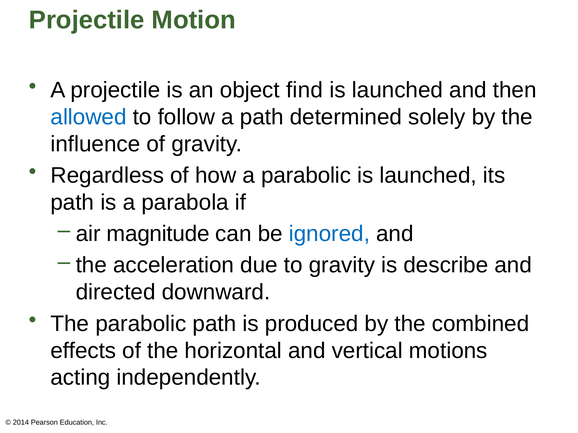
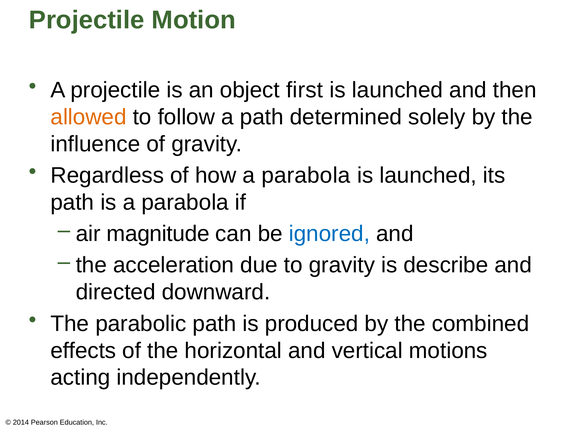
find: find -> first
allowed colour: blue -> orange
how a parabolic: parabolic -> parabola
